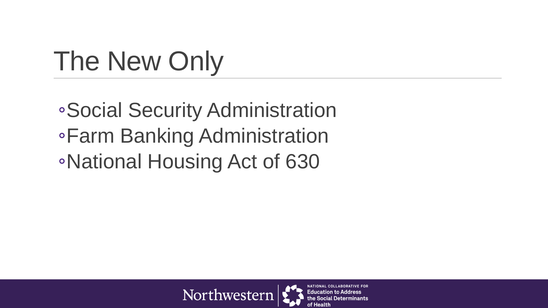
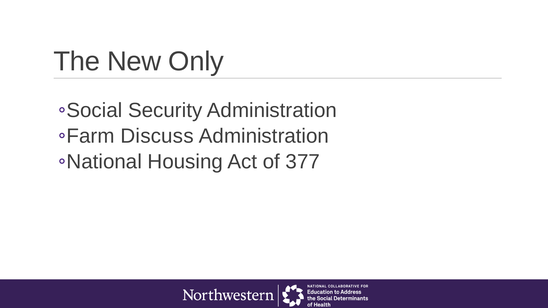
Banking: Banking -> Discuss
630: 630 -> 377
